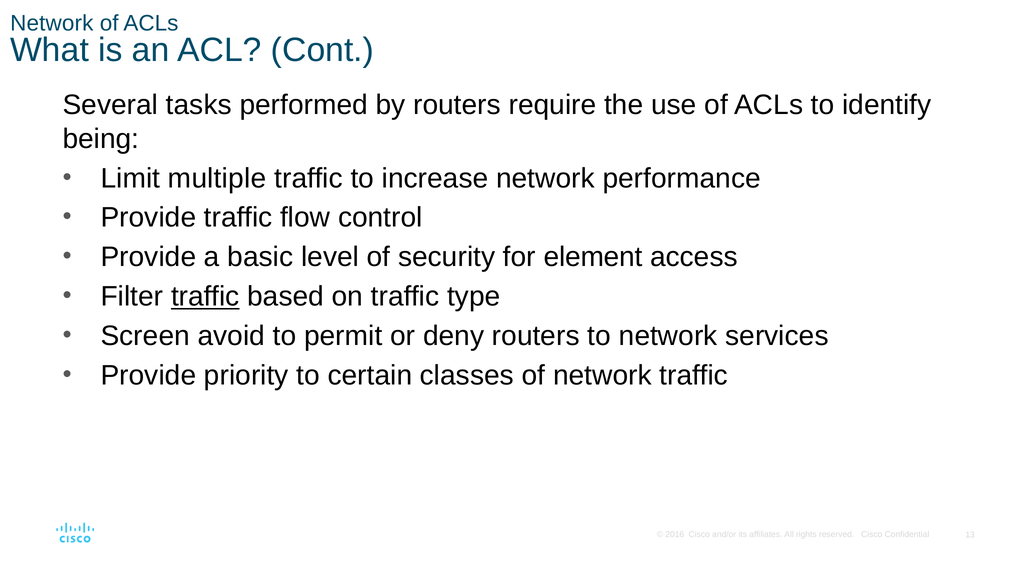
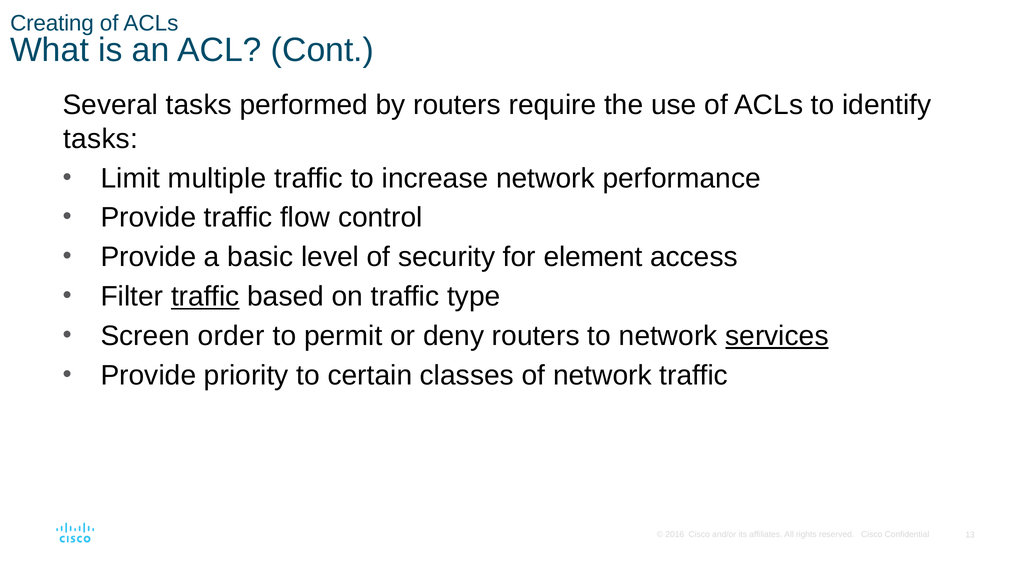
Network at (52, 23): Network -> Creating
being at (101, 139): being -> tasks
avoid: avoid -> order
services underline: none -> present
